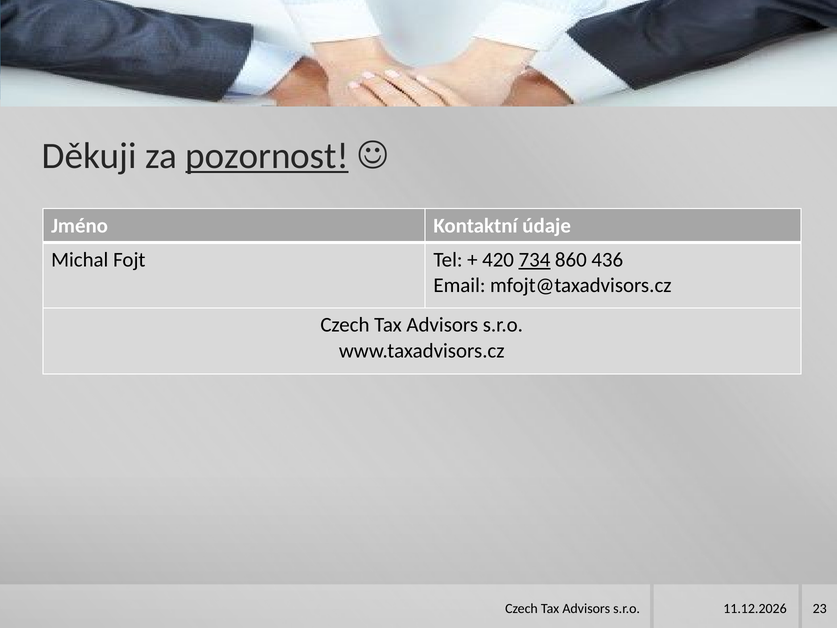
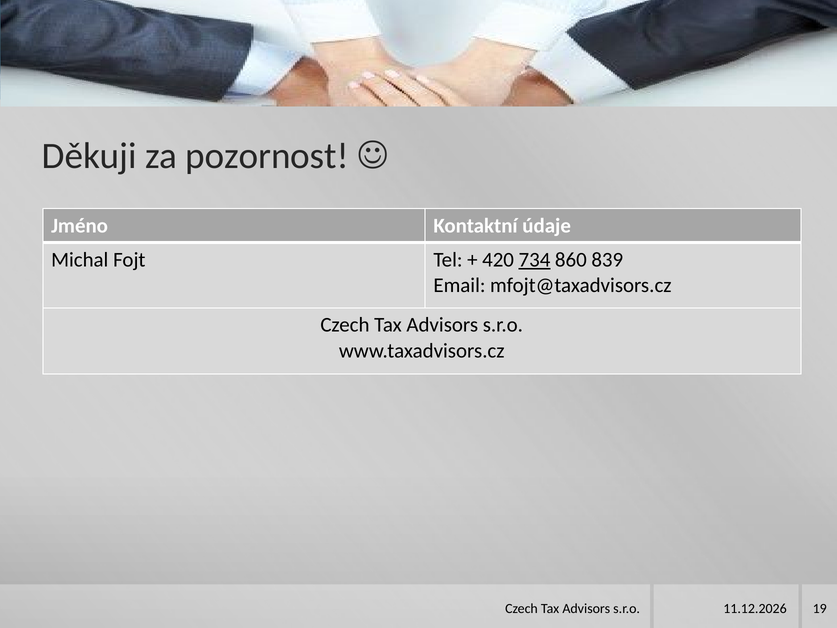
pozornost underline: present -> none
436: 436 -> 839
23: 23 -> 19
